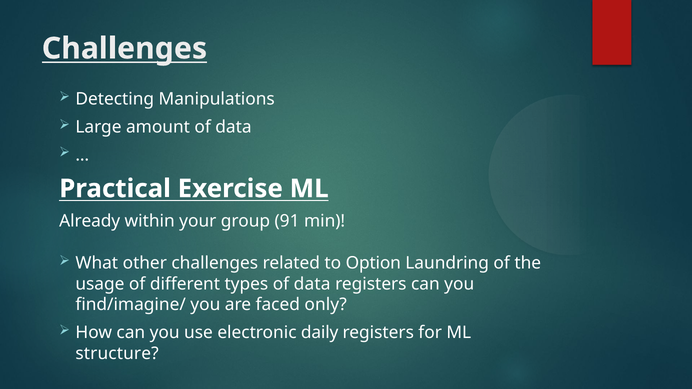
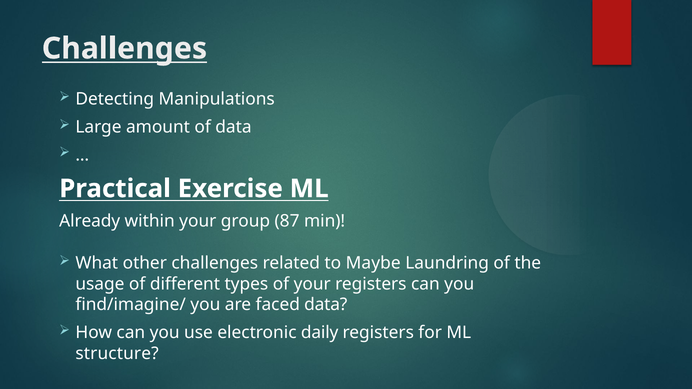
91: 91 -> 87
Option: Option -> Maybe
types of data: data -> your
faced only: only -> data
